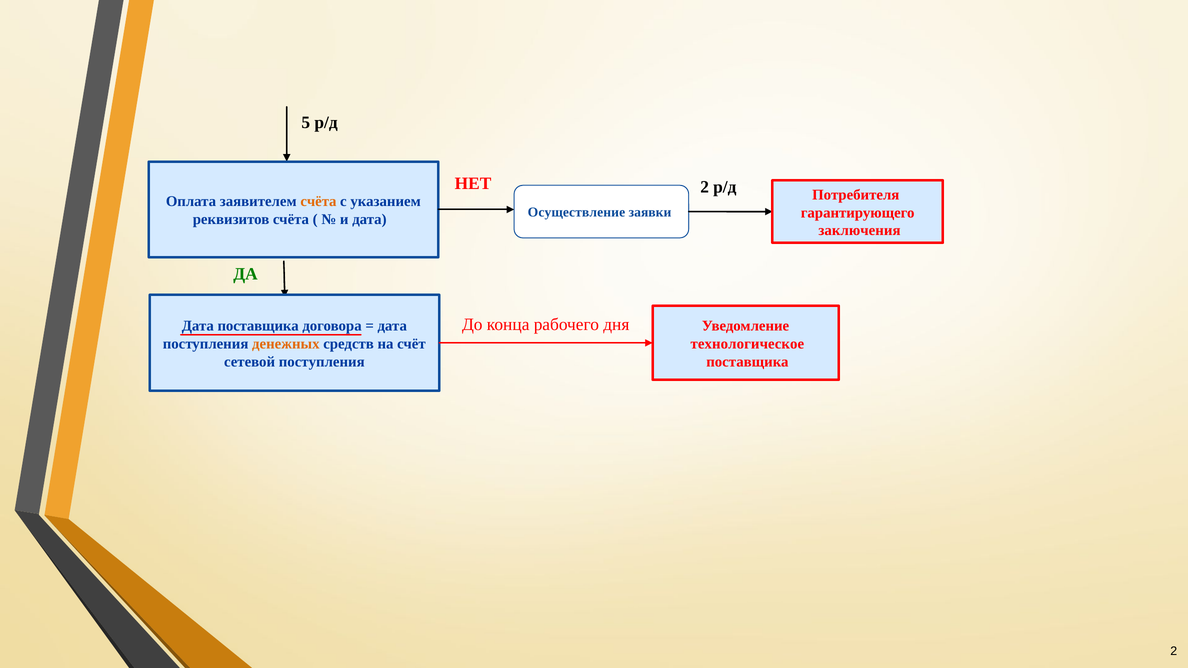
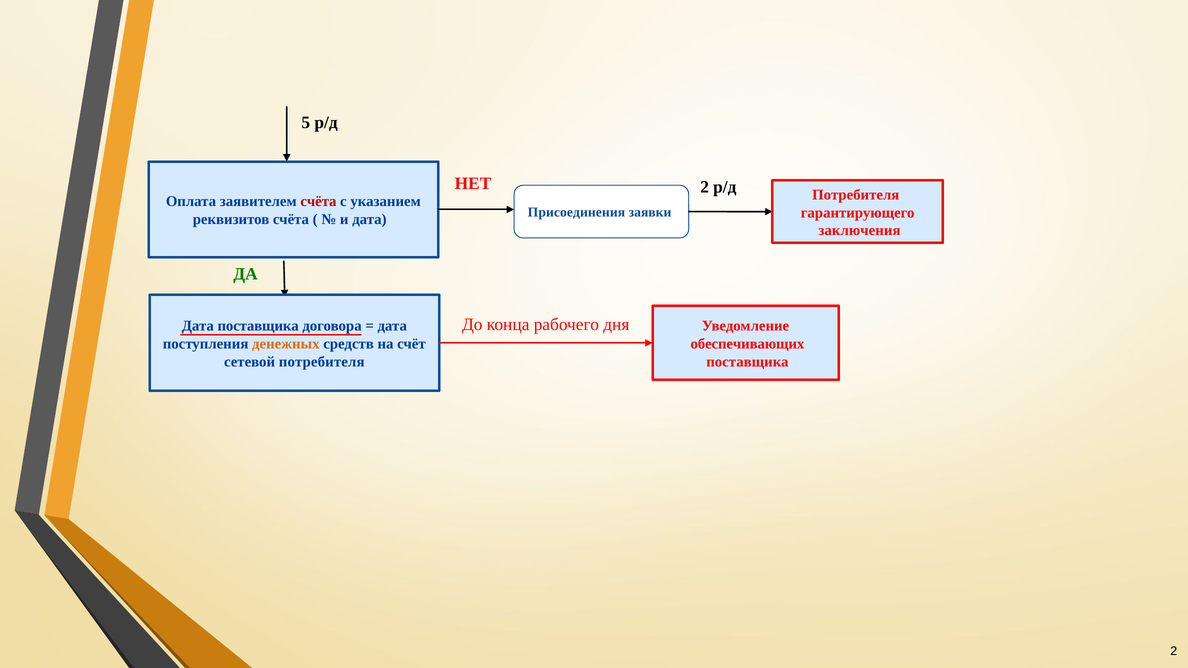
счёта at (318, 202) colour: orange -> red
Осуществление: Осуществление -> Присоединения
технологическое: технологическое -> обеспечивающих
сетевой поступления: поступления -> потребителя
